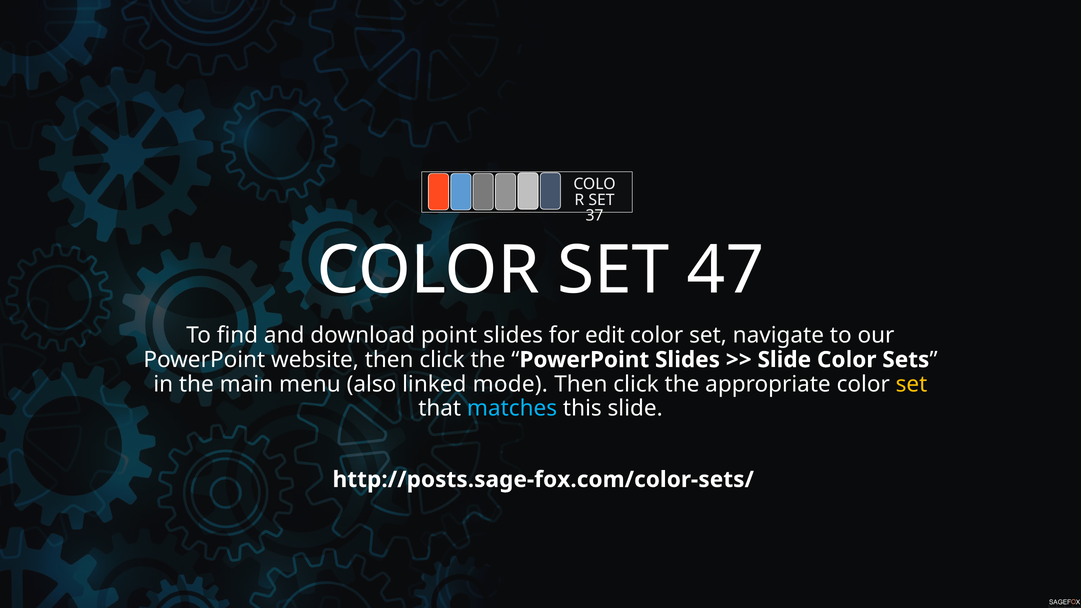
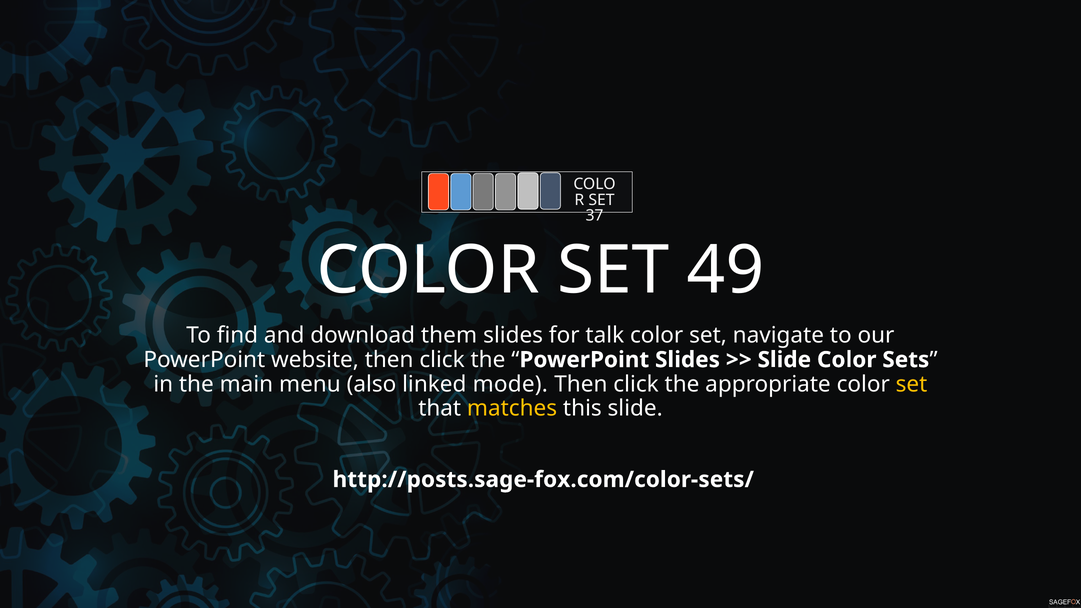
47: 47 -> 49
point: point -> them
edit: edit -> talk
matches colour: light blue -> yellow
